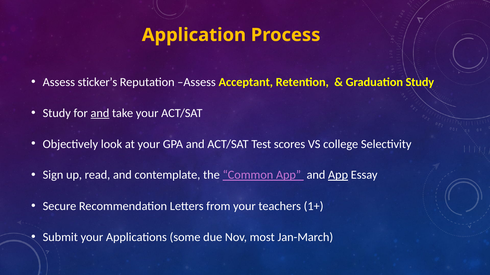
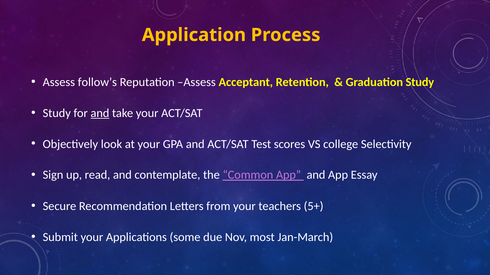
sticker’s: sticker’s -> follow’s
App at (338, 175) underline: present -> none
1+: 1+ -> 5+
